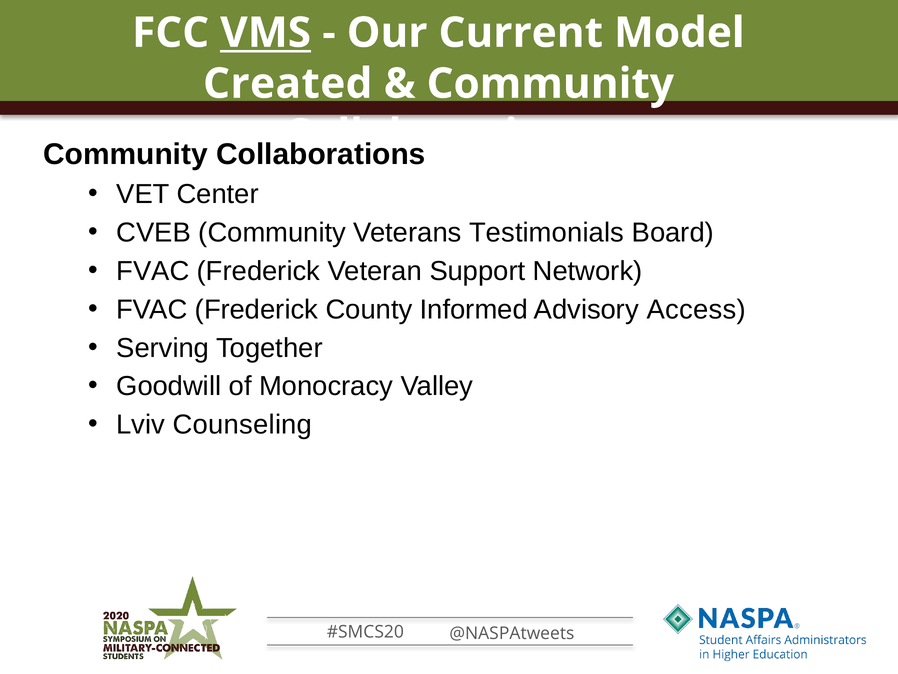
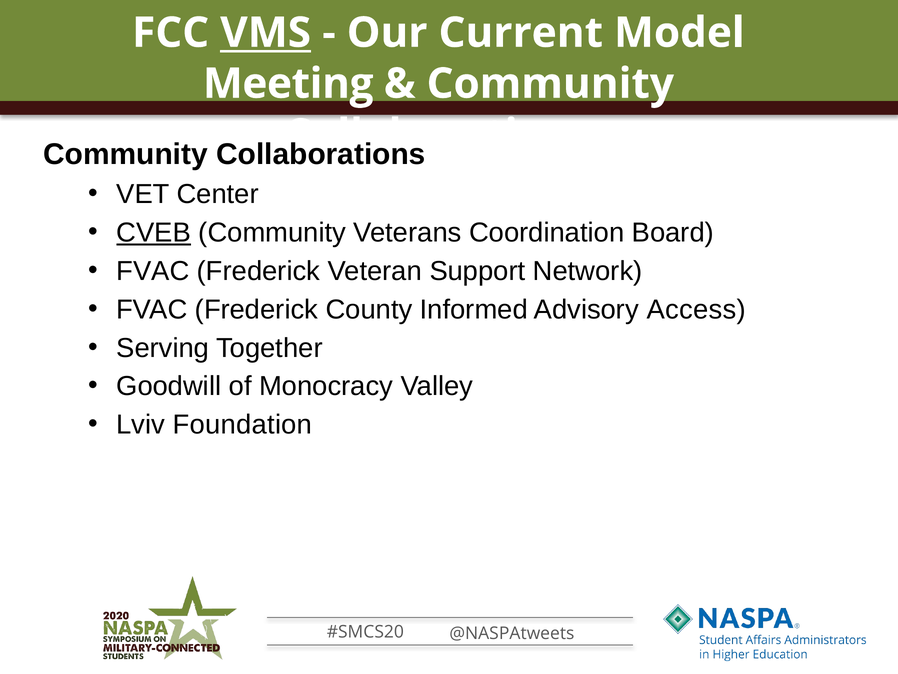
Created: Created -> Meeting
CVEB underline: none -> present
Testimonials: Testimonials -> Coordination
Counseling: Counseling -> Foundation
